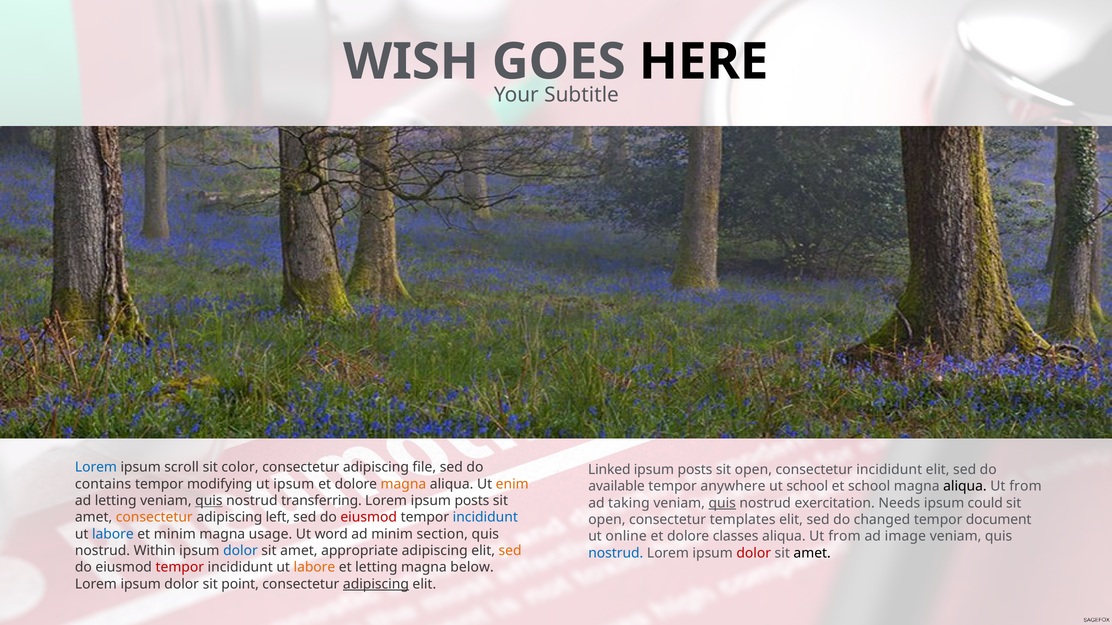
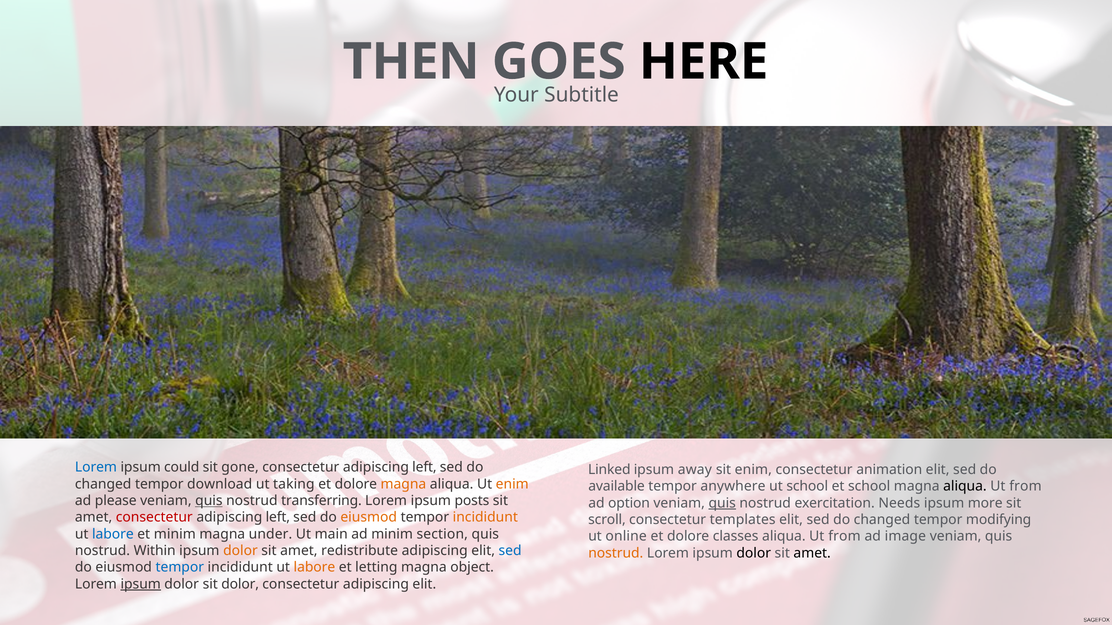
WISH: WISH -> THEN
scroll: scroll -> could
color: color -> gone
file at (424, 468): file -> left
posts at (695, 470): posts -> away
open at (753, 470): open -> enim
consectetur incididunt: incididunt -> animation
contains at (103, 484): contains -> changed
modifying: modifying -> download
ut ipsum: ipsum -> taking
ad letting: letting -> please
taking: taking -> option
could: could -> more
consectetur at (154, 518) colour: orange -> red
eiusmod at (369, 518) colour: red -> orange
incididunt at (485, 518) colour: blue -> orange
open at (607, 520): open -> scroll
document: document -> modifying
usage: usage -> under
word: word -> main
dolor at (240, 551) colour: blue -> orange
appropriate: appropriate -> redistribute
sed at (510, 551) colour: orange -> blue
nostrud at (616, 553) colour: blue -> orange
dolor at (754, 553) colour: red -> black
tempor at (180, 568) colour: red -> blue
below: below -> object
ipsum at (141, 585) underline: none -> present
sit point: point -> dolor
adipiscing at (376, 585) underline: present -> none
